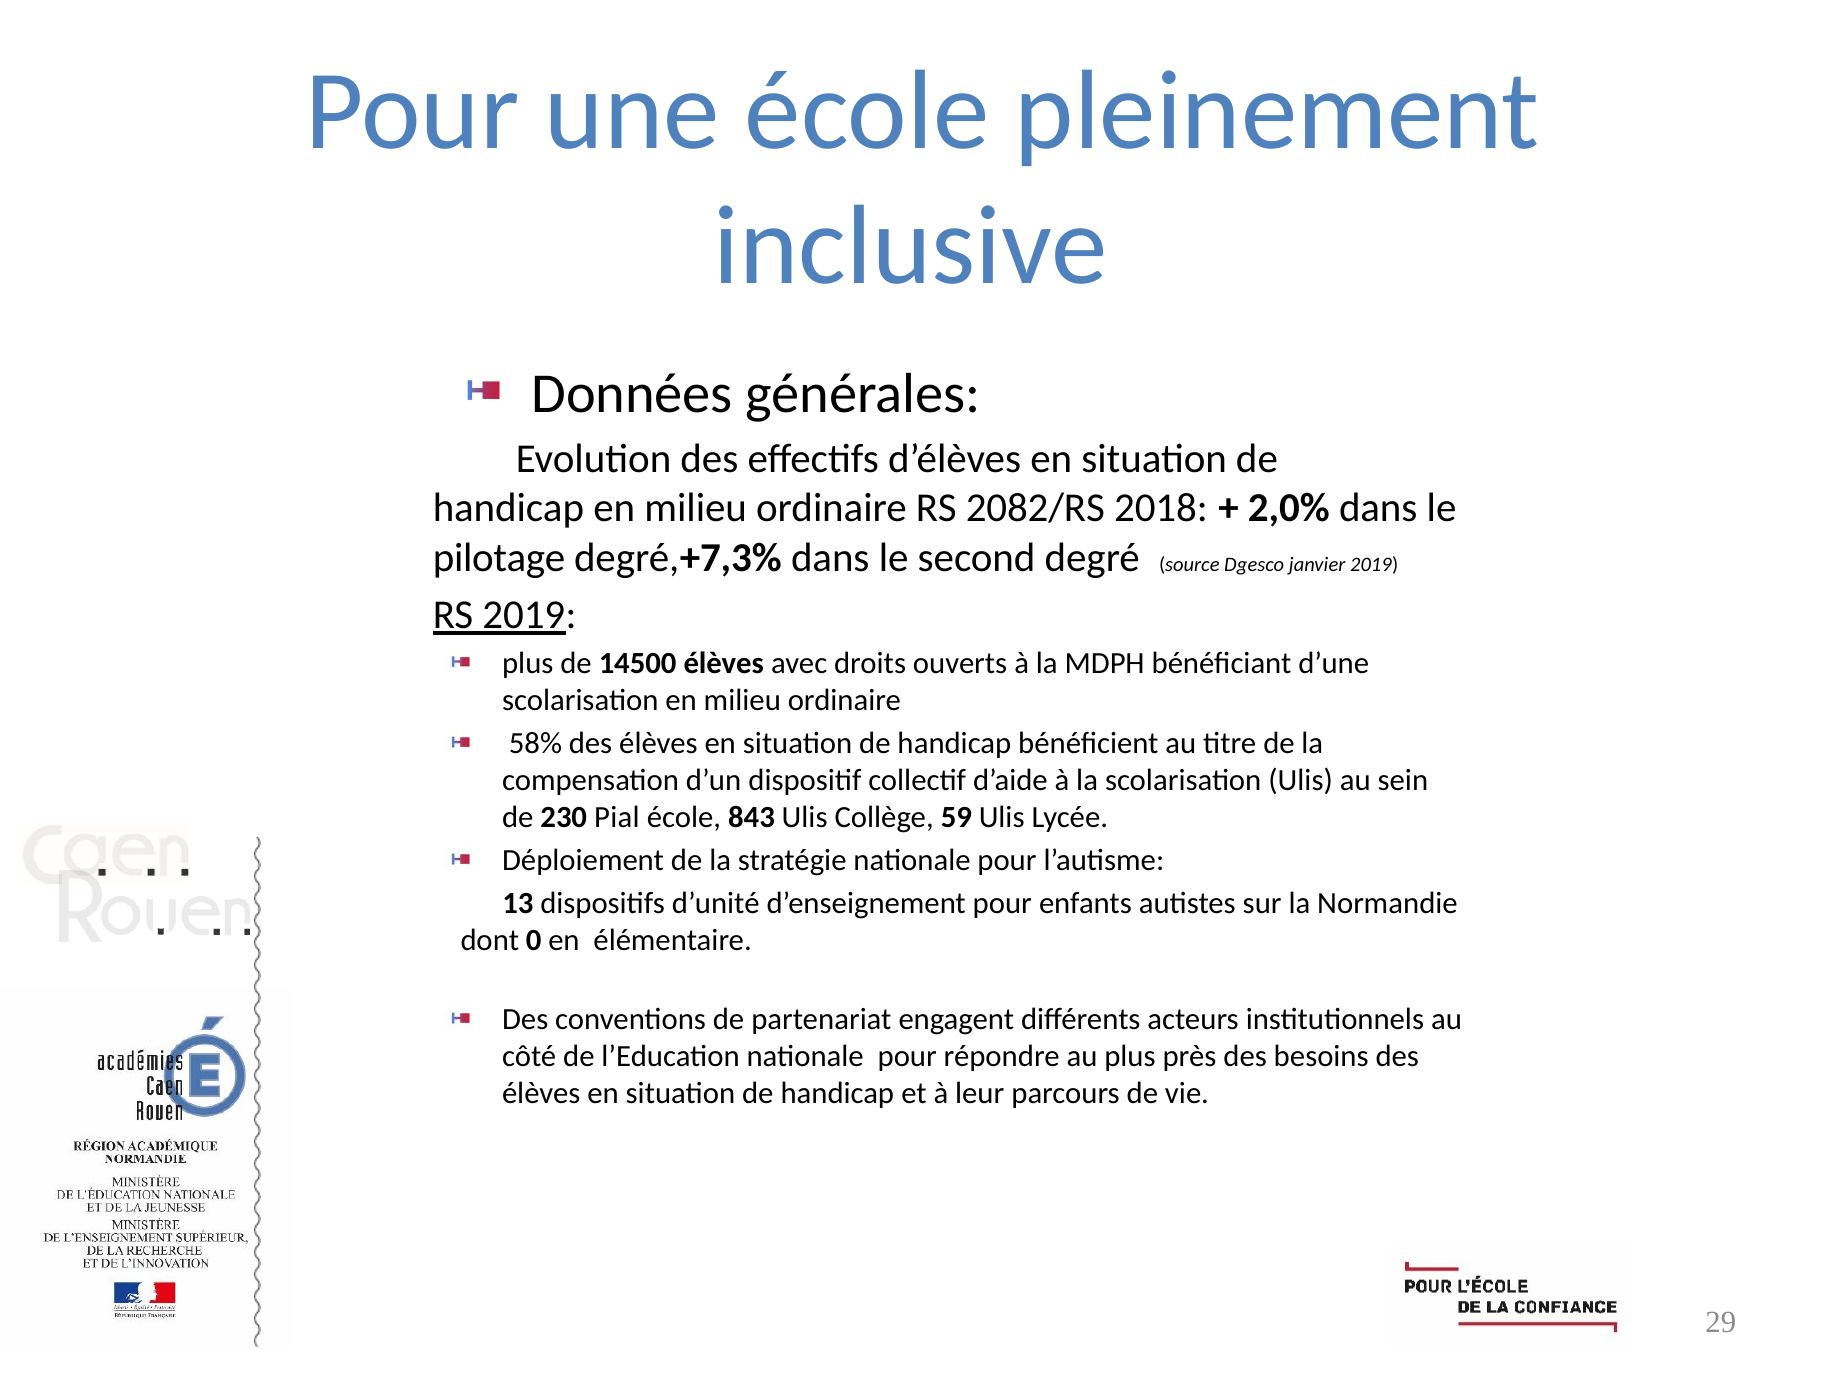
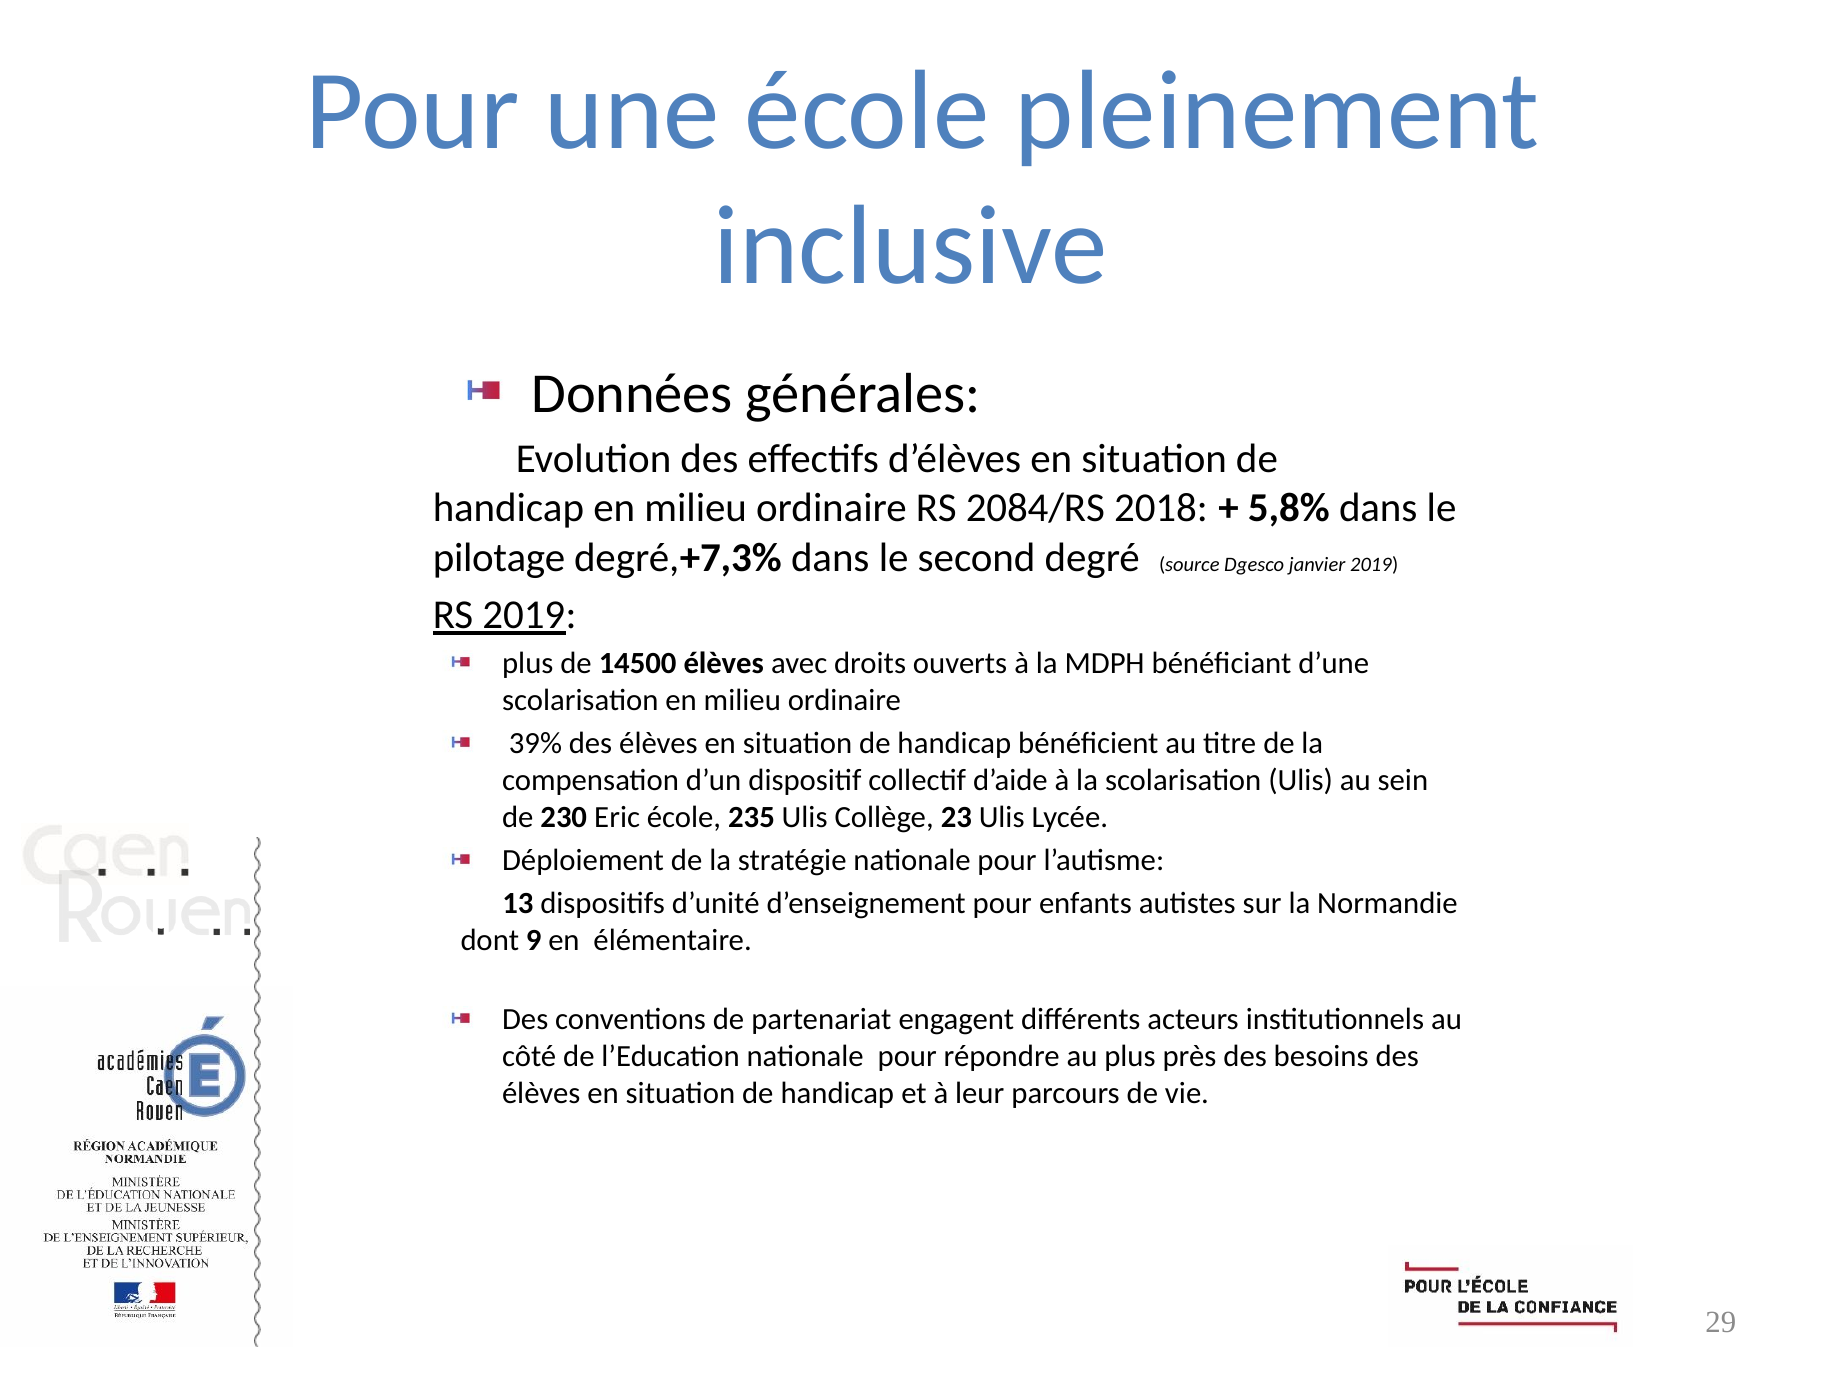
2082/RS: 2082/RS -> 2084/RS
2,0%: 2,0% -> 5,8%
58%: 58% -> 39%
Pial: Pial -> Eric
843: 843 -> 235
59: 59 -> 23
0: 0 -> 9
